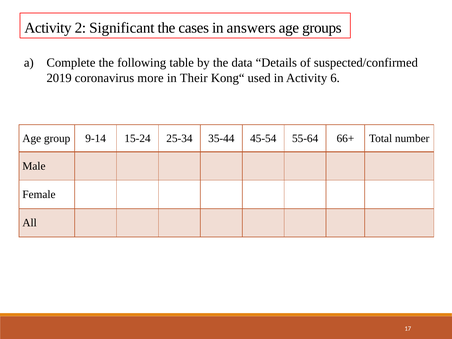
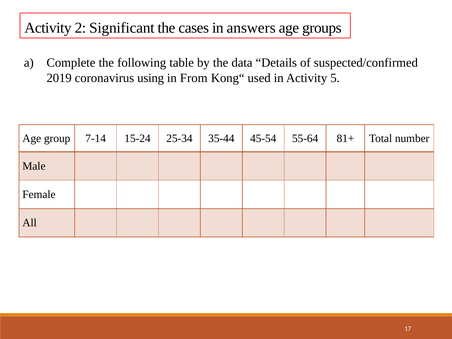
more: more -> using
Their: Their -> From
6: 6 -> 5
9-14: 9-14 -> 7-14
66+: 66+ -> 81+
